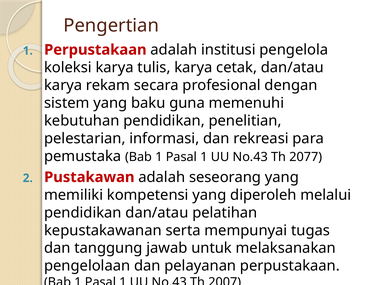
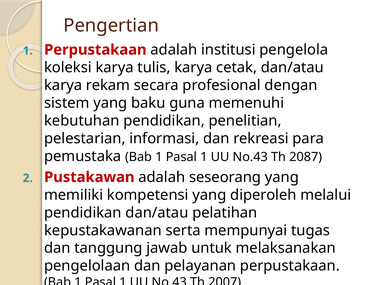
2077: 2077 -> 2087
